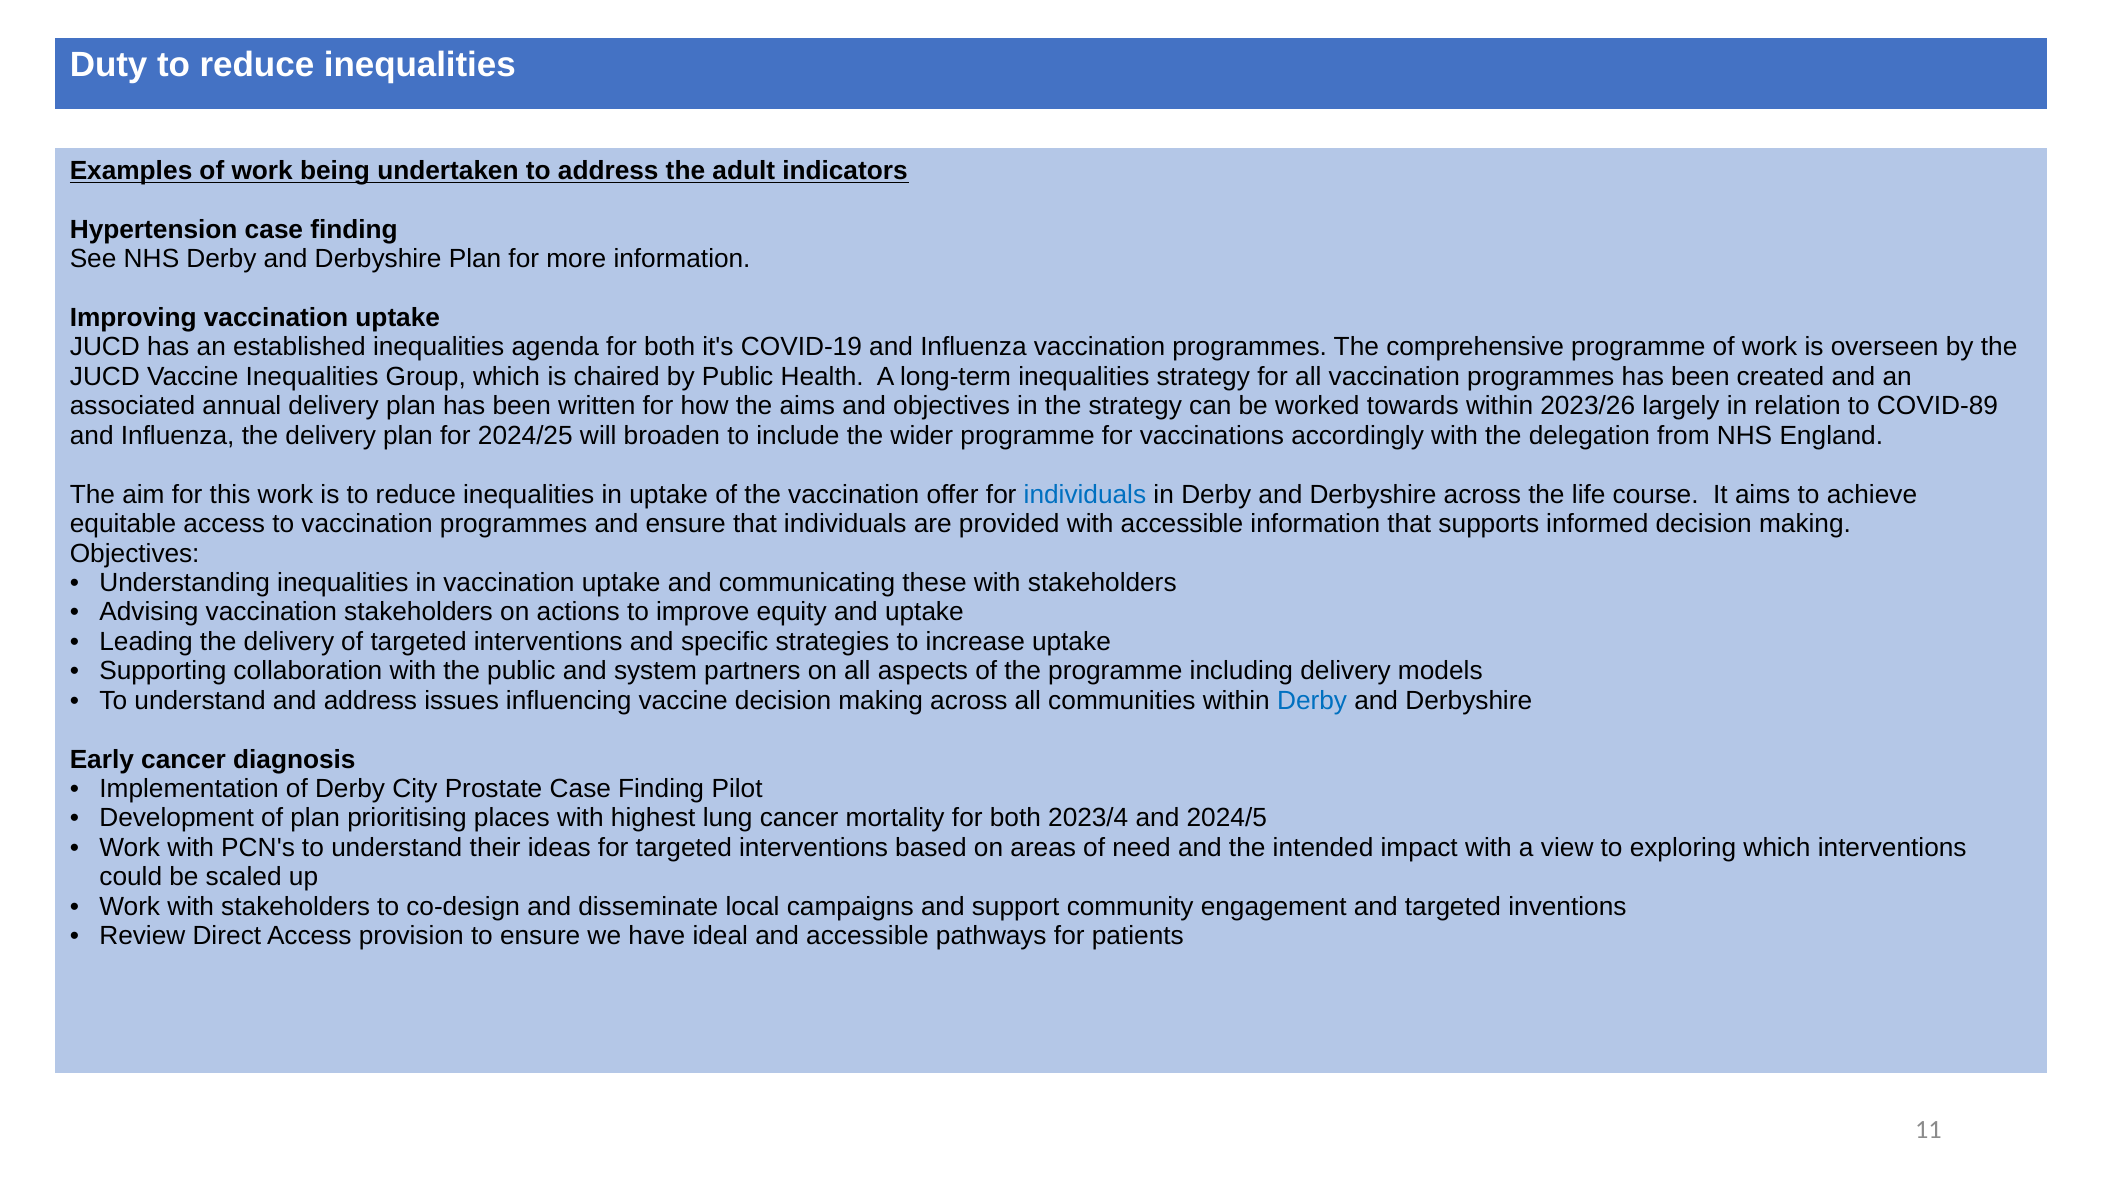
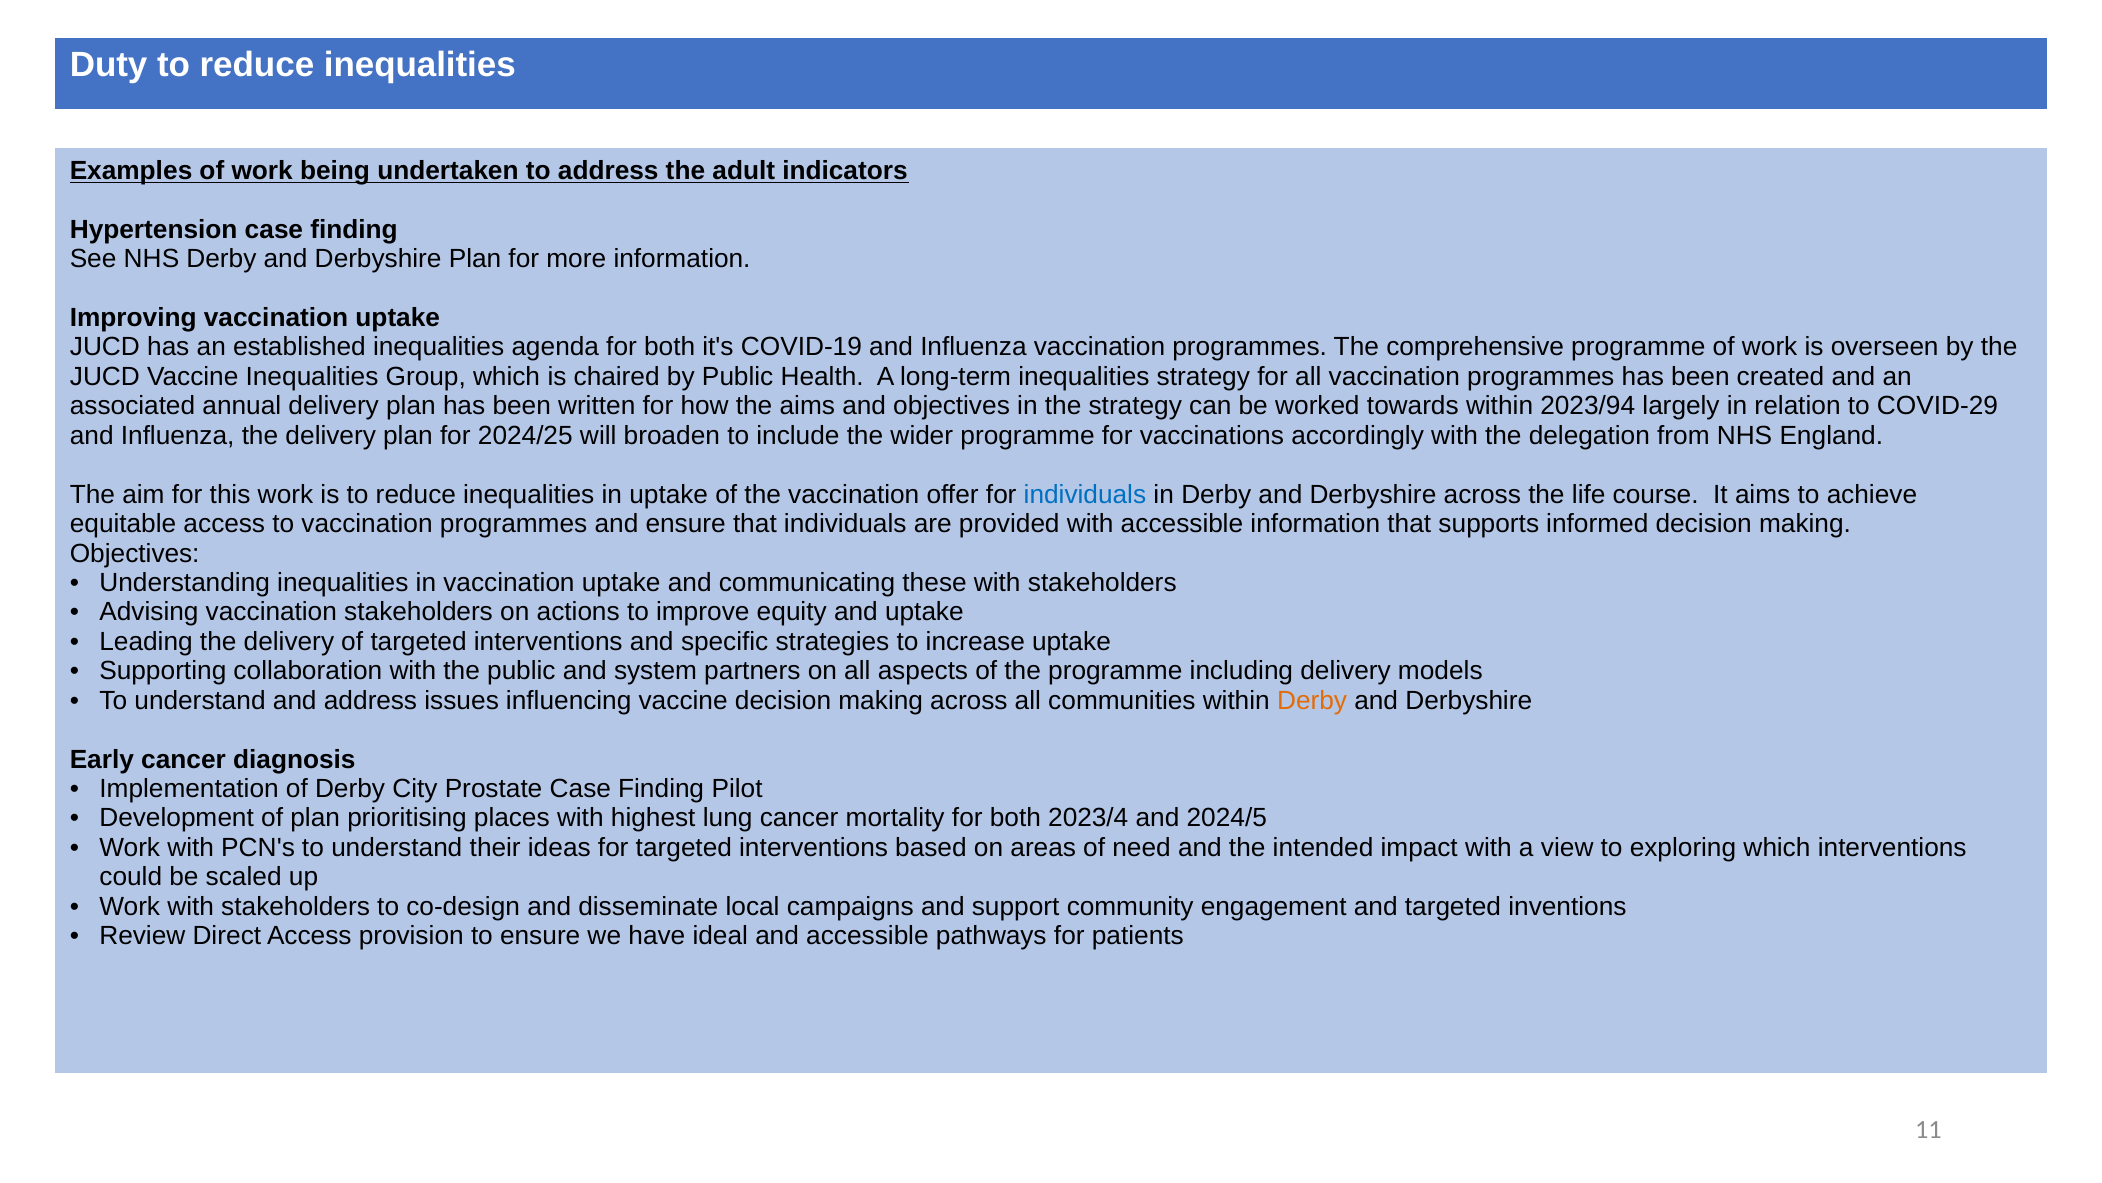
2023/26: 2023/26 -> 2023/94
COVID-89: COVID-89 -> COVID-29
Derby at (1312, 700) colour: blue -> orange
